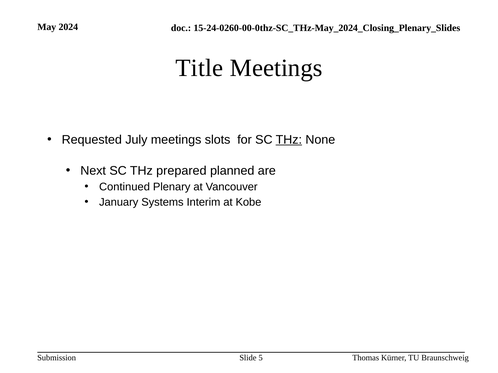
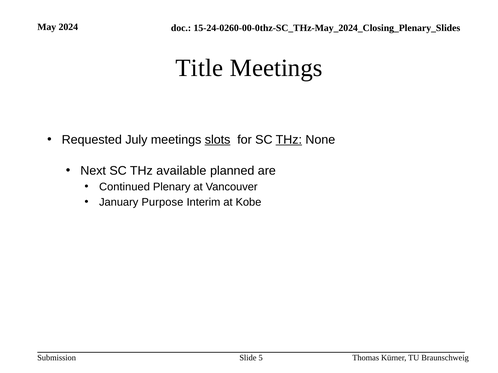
slots underline: none -> present
prepared: prepared -> available
Systems: Systems -> Purpose
